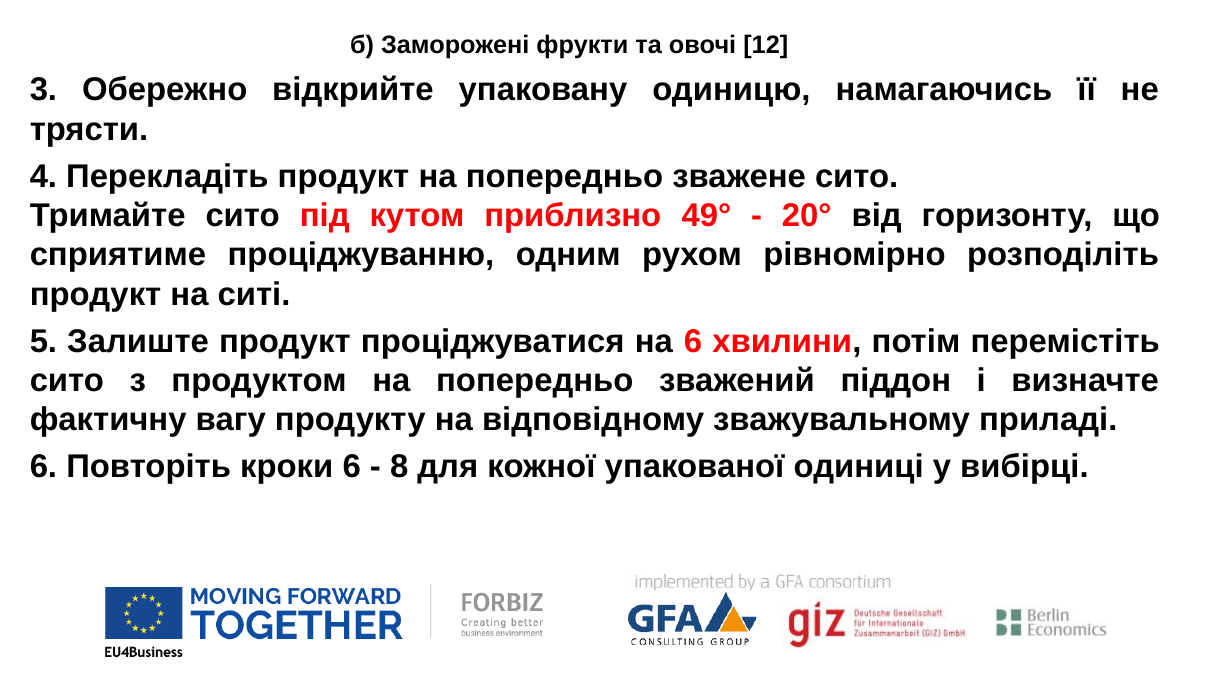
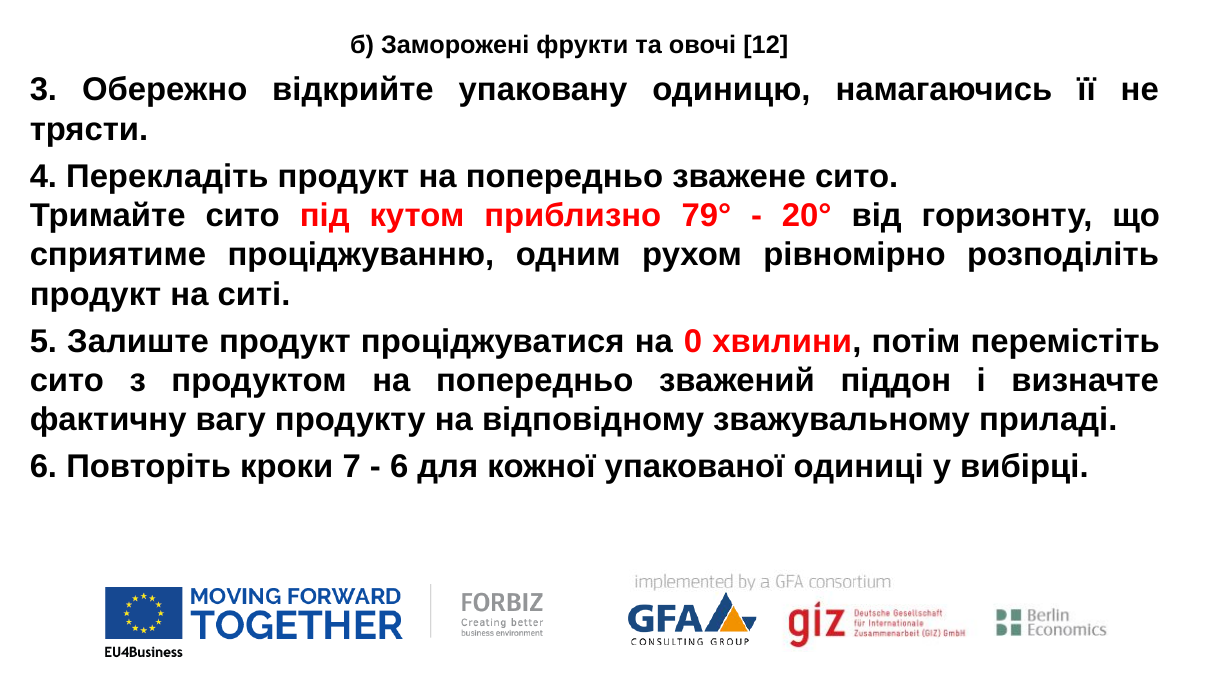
49°: 49° -> 79°
на 6: 6 -> 0
кроки 6: 6 -> 7
8 at (399, 467): 8 -> 6
